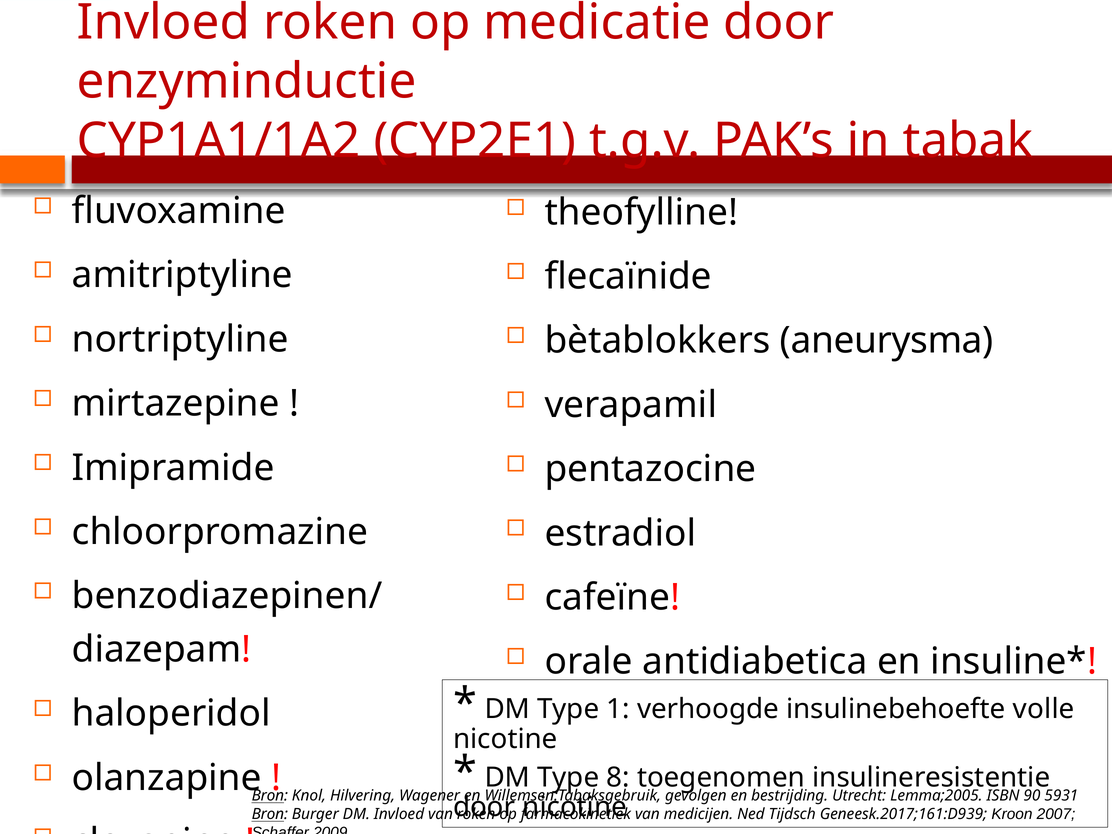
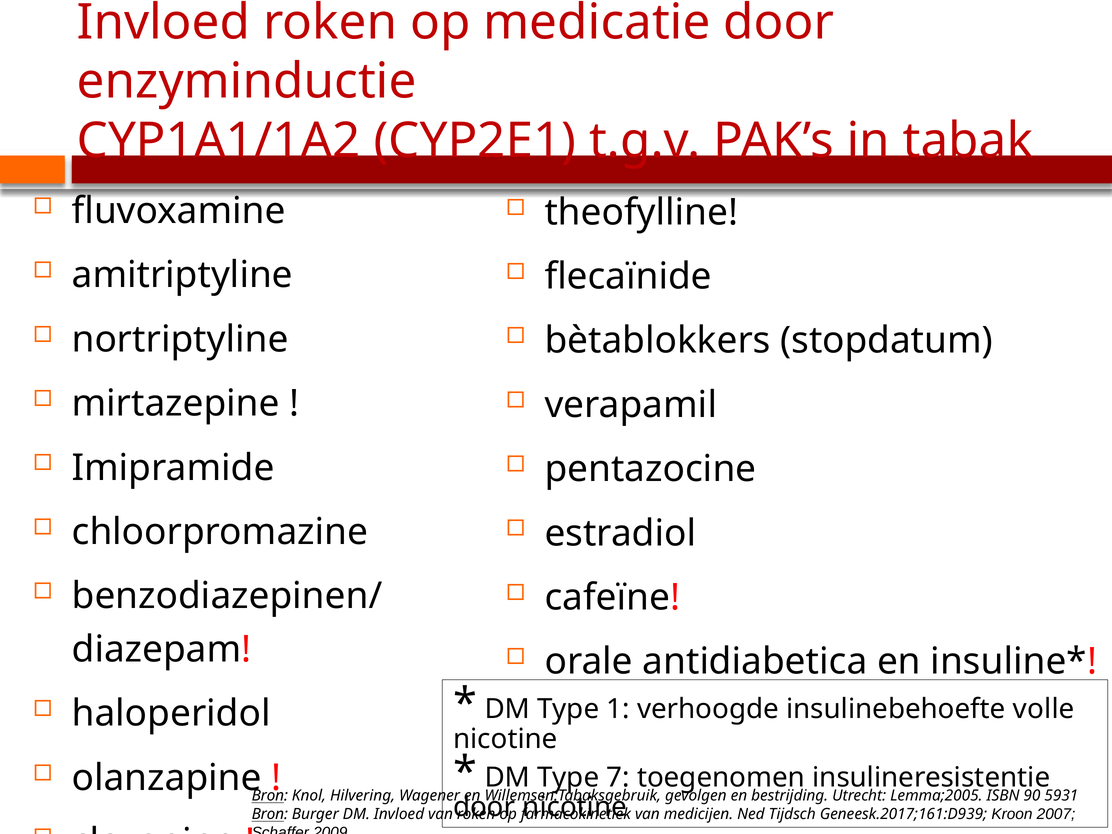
aneurysma: aneurysma -> stopdatum
8: 8 -> 7
